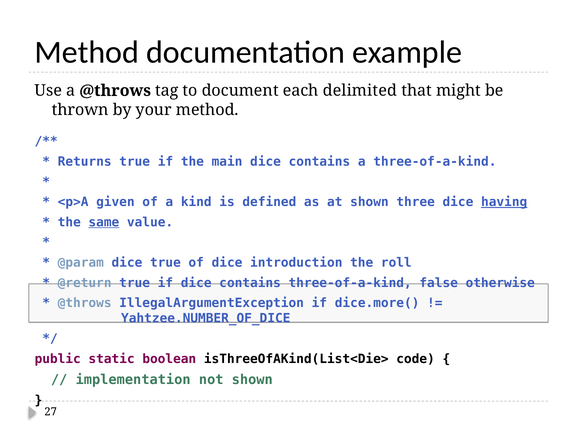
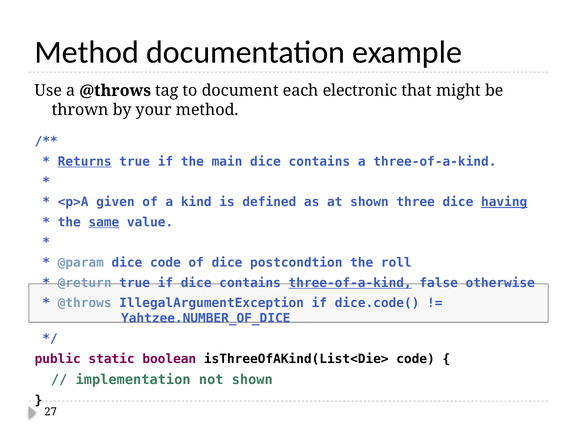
delimited: delimited -> electronic
Returns underline: none -> present
dice true: true -> code
introduction: introduction -> postcondtion
three-of-a-kind at (350, 283) underline: none -> present
dice.more(: dice.more( -> dice.code(
